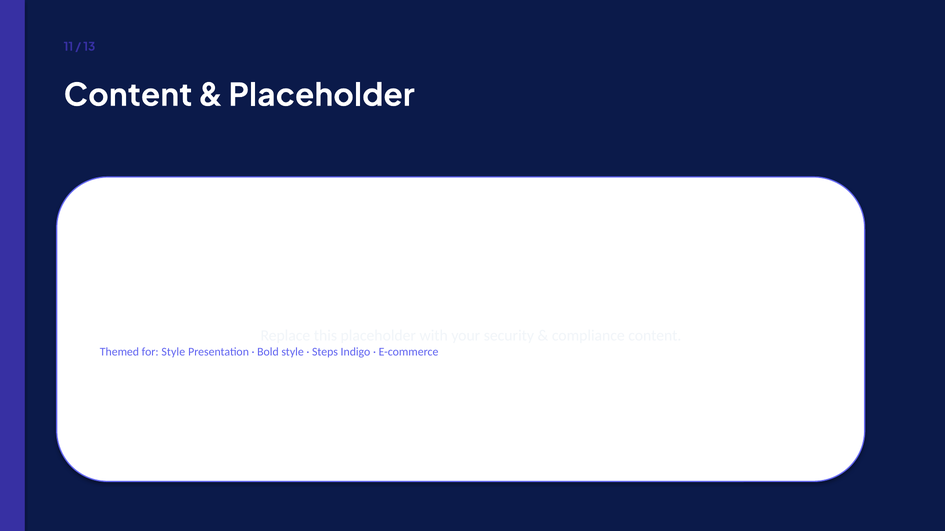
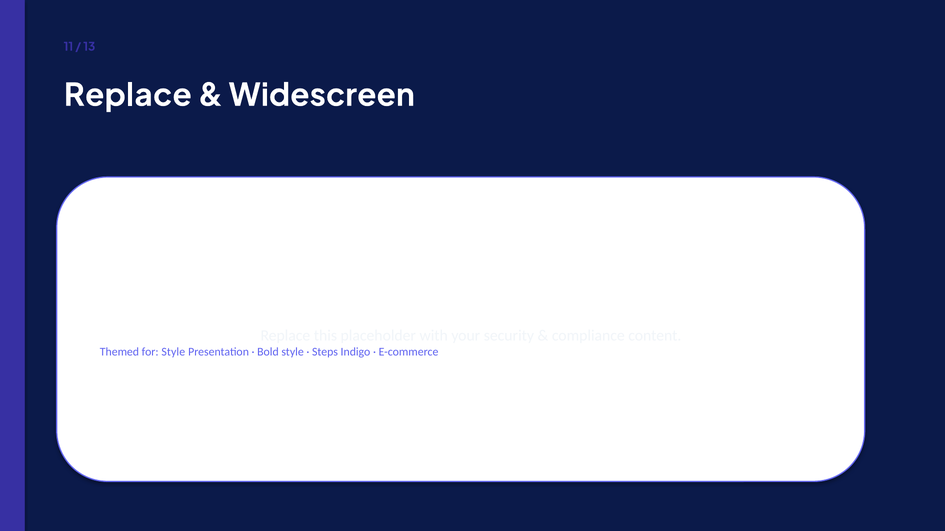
Content at (128, 95): Content -> Replace
Placeholder at (322, 95): Placeholder -> Widescreen
